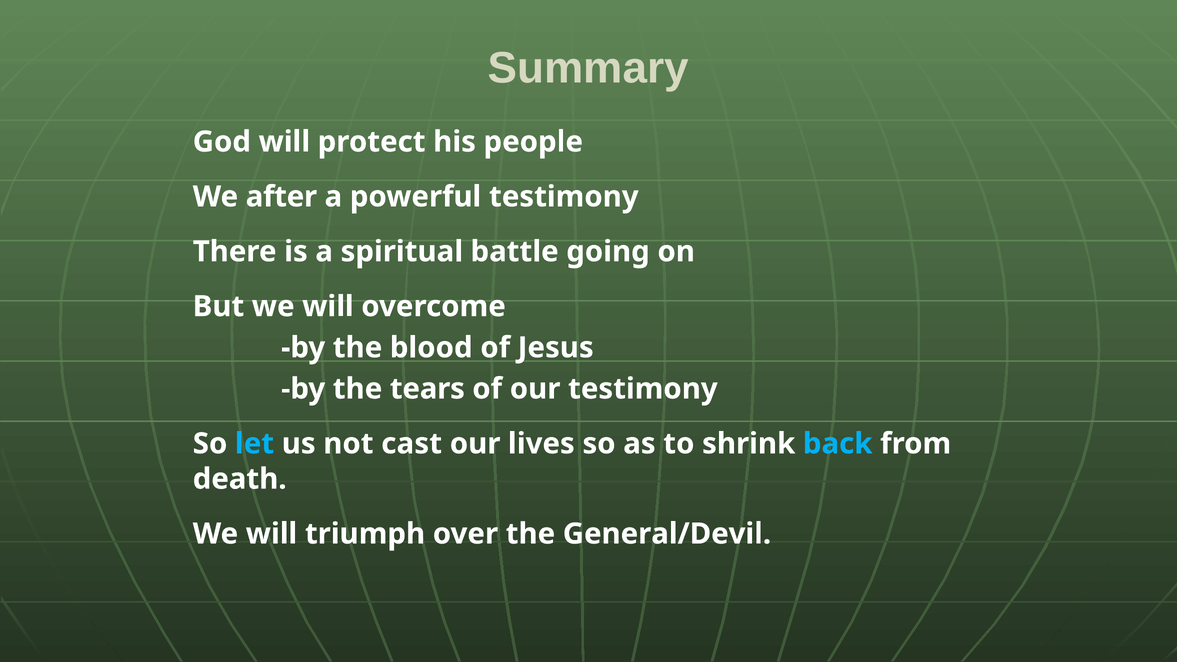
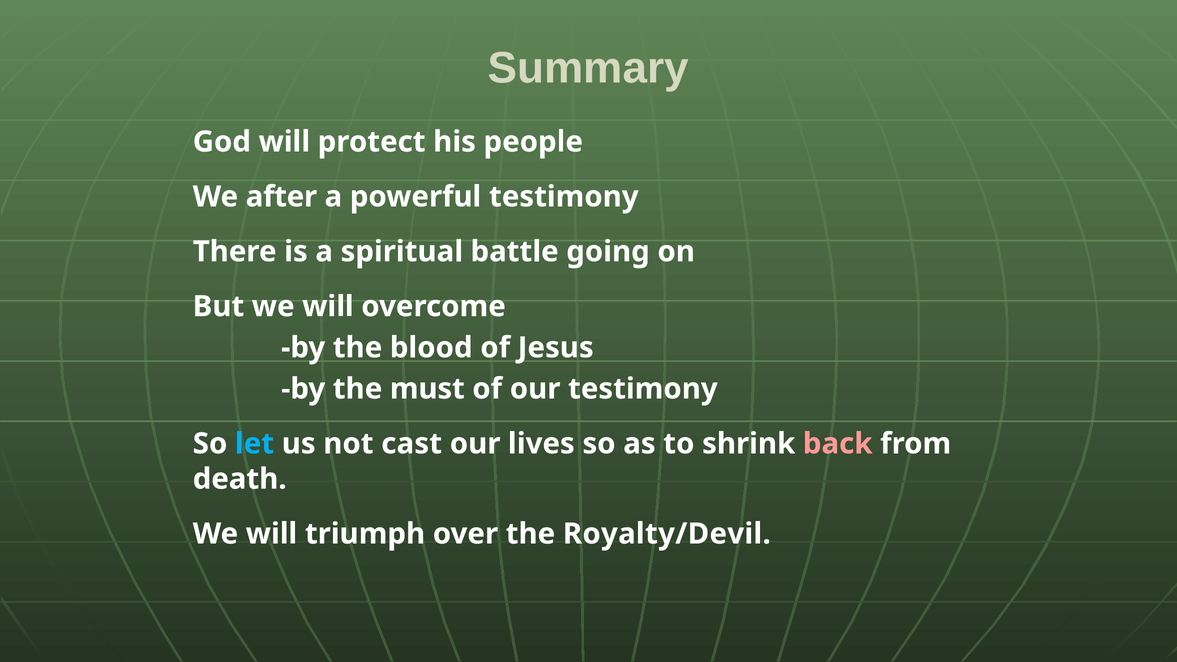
tears: tears -> must
back colour: light blue -> pink
General/Devil: General/Devil -> Royalty/Devil
